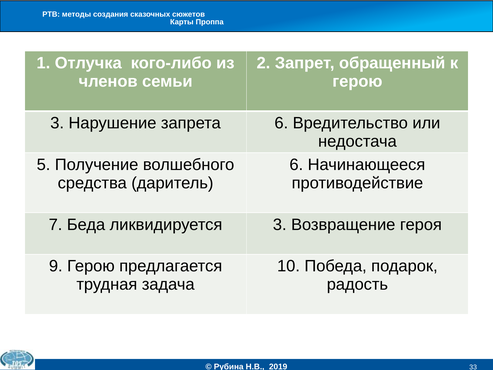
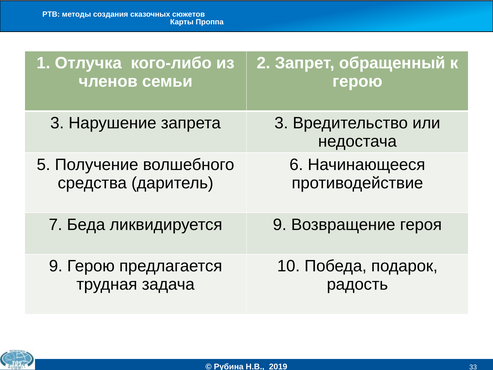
запрета 6: 6 -> 3
ликвидируется 3: 3 -> 9
